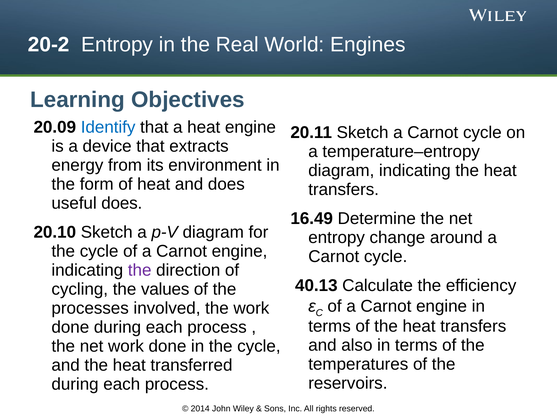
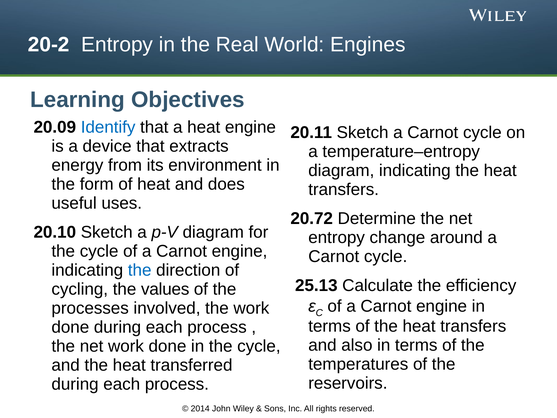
useful does: does -> uses
16.49: 16.49 -> 20.72
the at (140, 270) colour: purple -> blue
40.13: 40.13 -> 25.13
